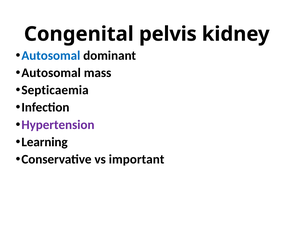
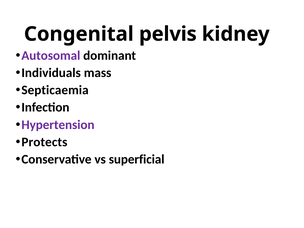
Autosomal at (51, 55) colour: blue -> purple
Autosomal at (51, 73): Autosomal -> Individuals
Learning: Learning -> Protects
important: important -> superficial
